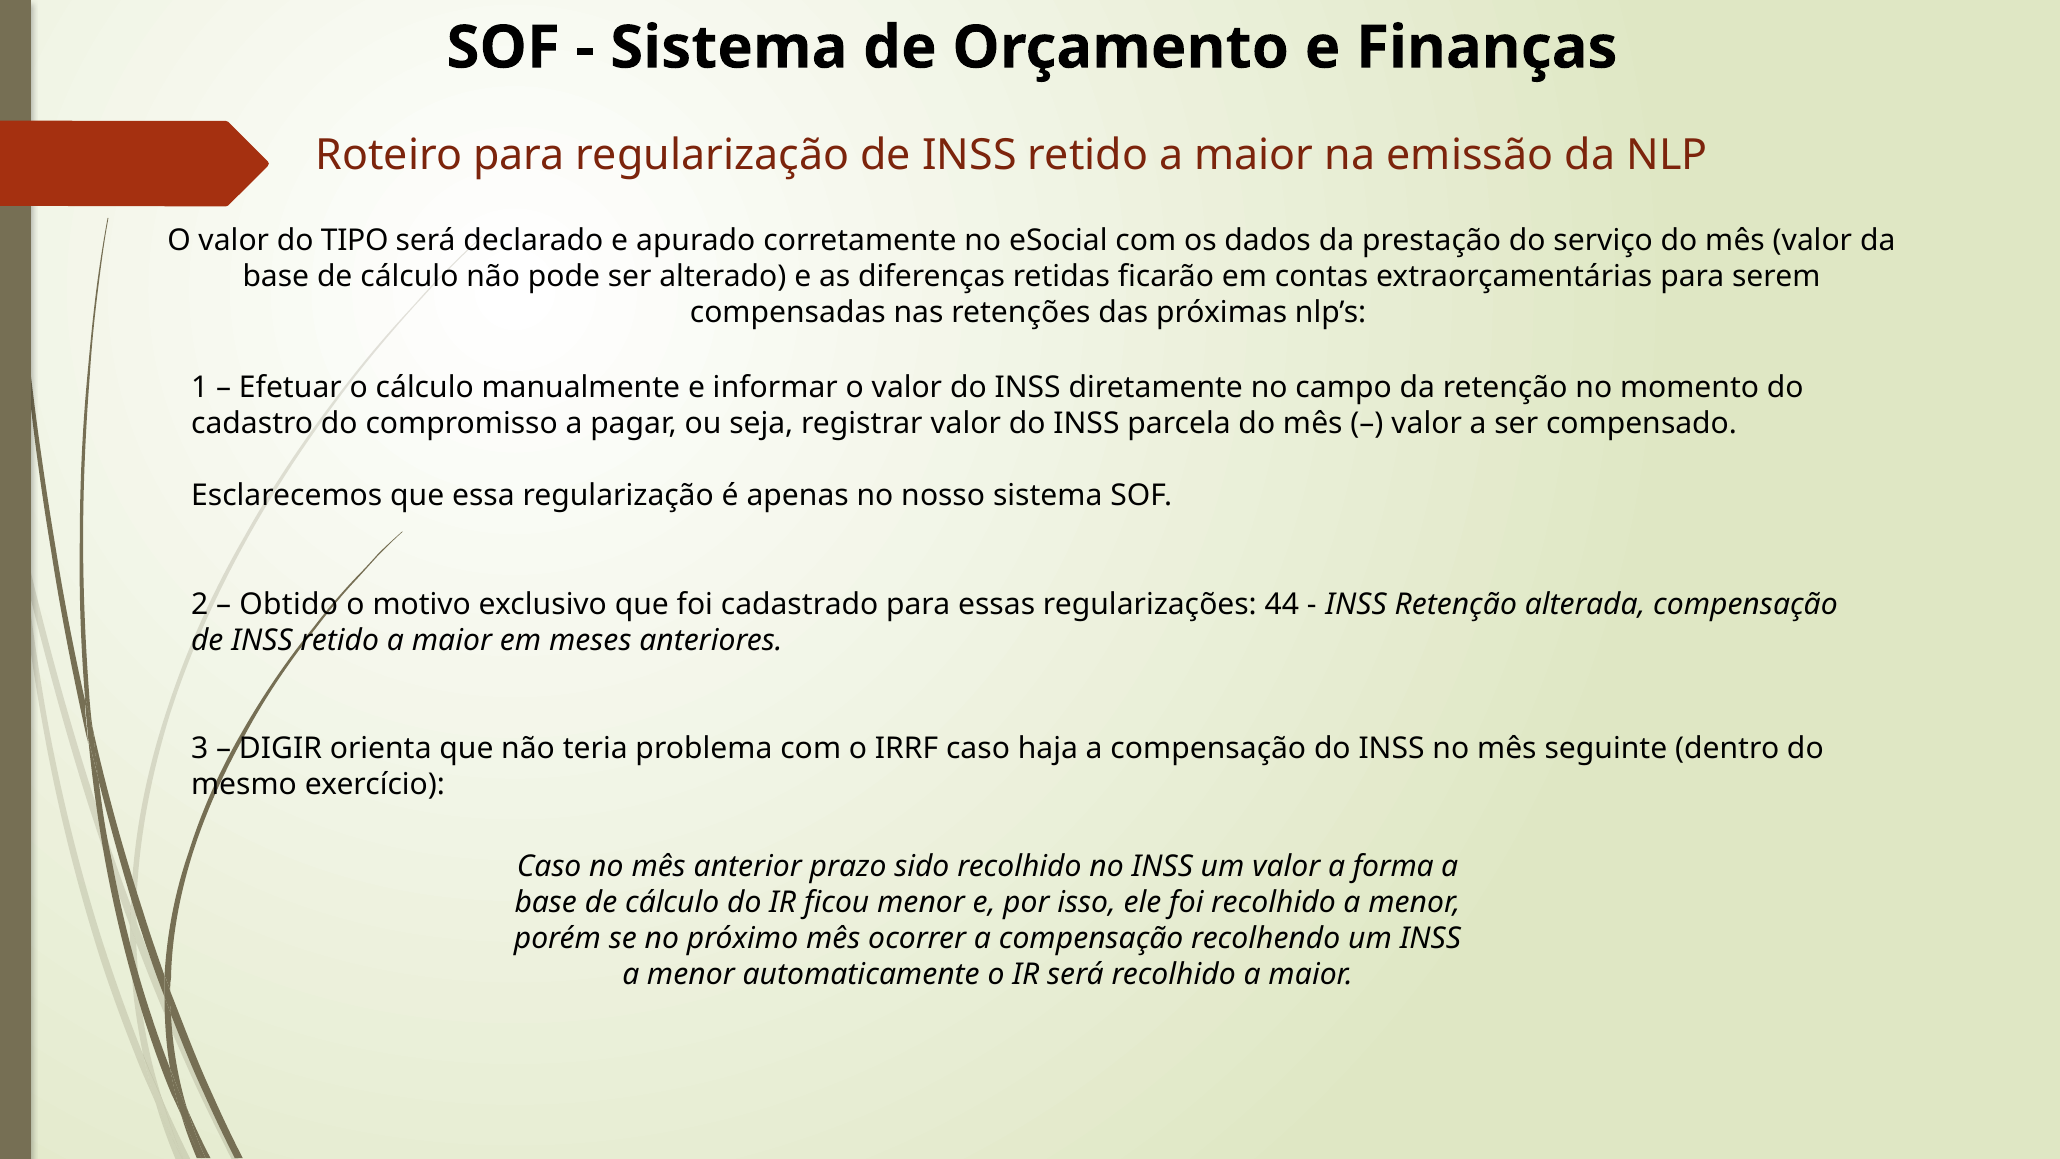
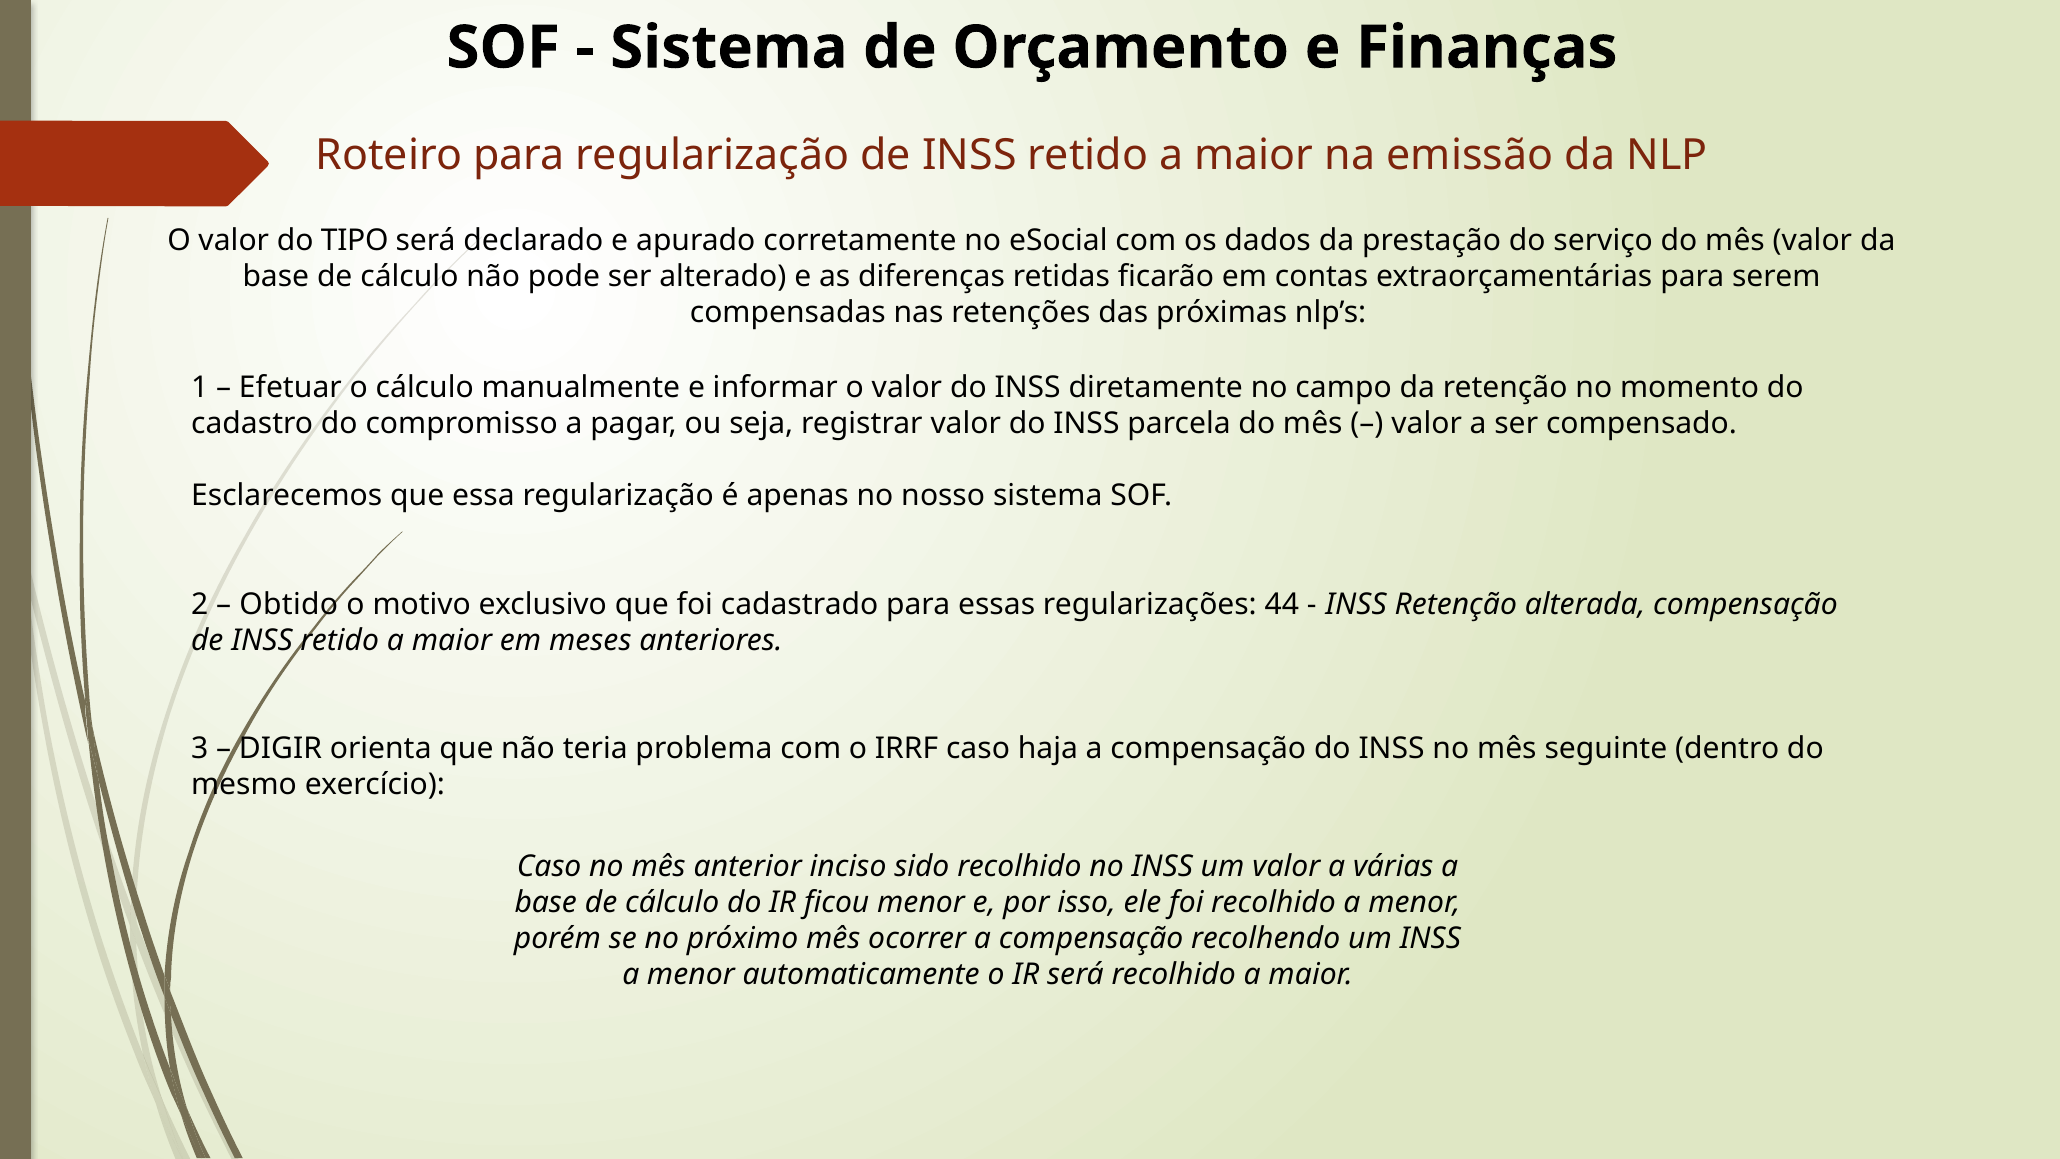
prazo: prazo -> inciso
forma: forma -> várias
